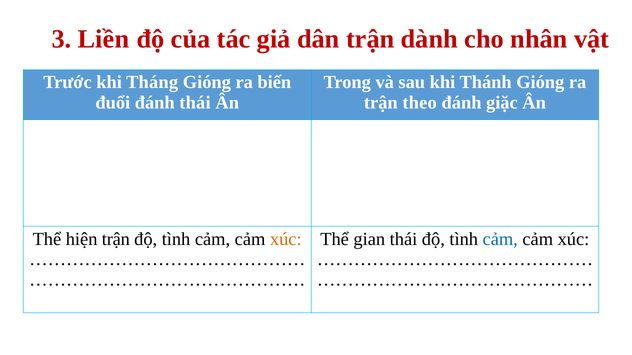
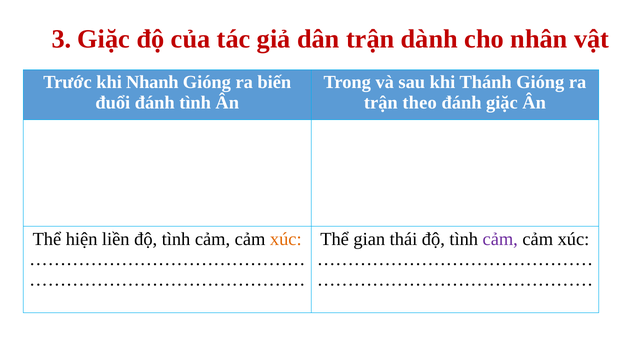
3 Liền: Liền -> Giặc
Tháng: Tháng -> Nhanh
đánh thái: thái -> tình
hiện trận: trận -> liền
cảm at (500, 239) colour: blue -> purple
